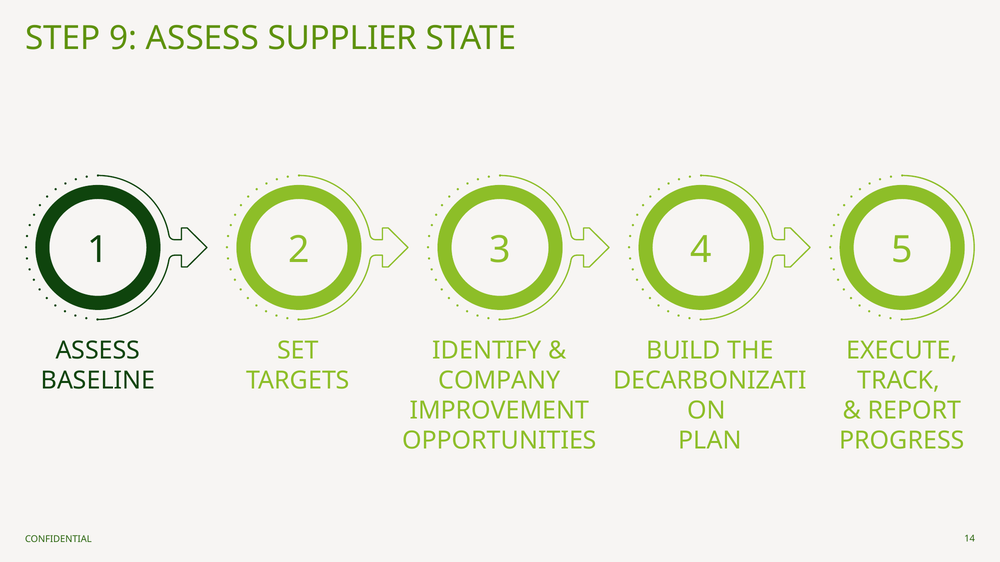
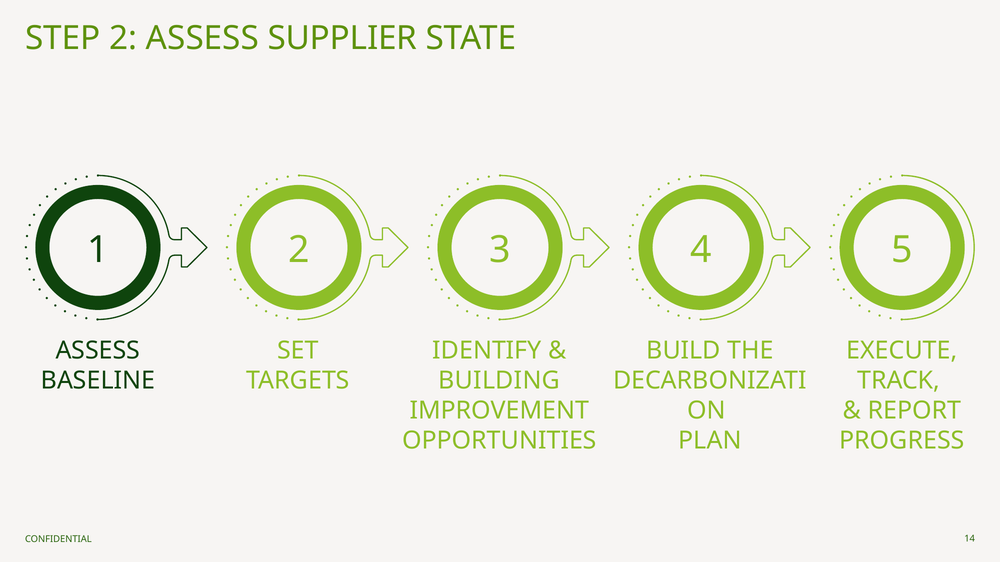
STEP 9: 9 -> 2
COMPANY: COMPANY -> BUILDING
